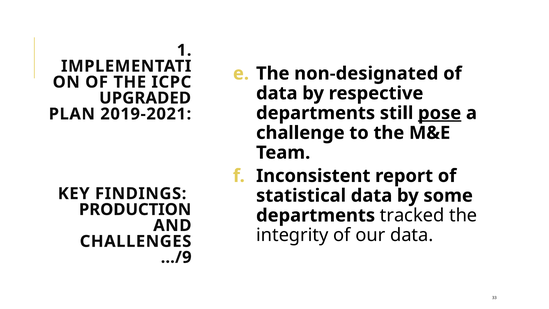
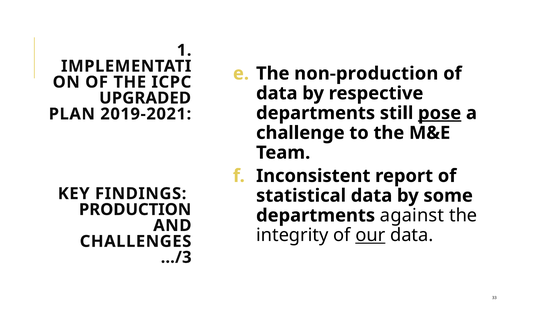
non-designated: non-designated -> non-production
tracked: tracked -> against
our underline: none -> present
…/9: …/9 -> …/3
